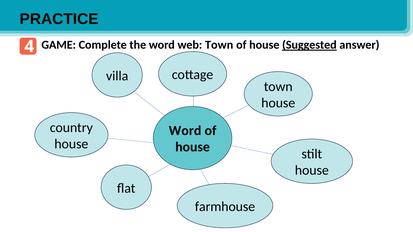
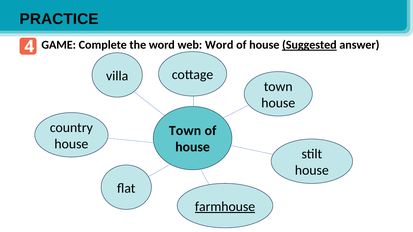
web Town: Town -> Word
Word at (185, 131): Word -> Town
farmhouse underline: none -> present
